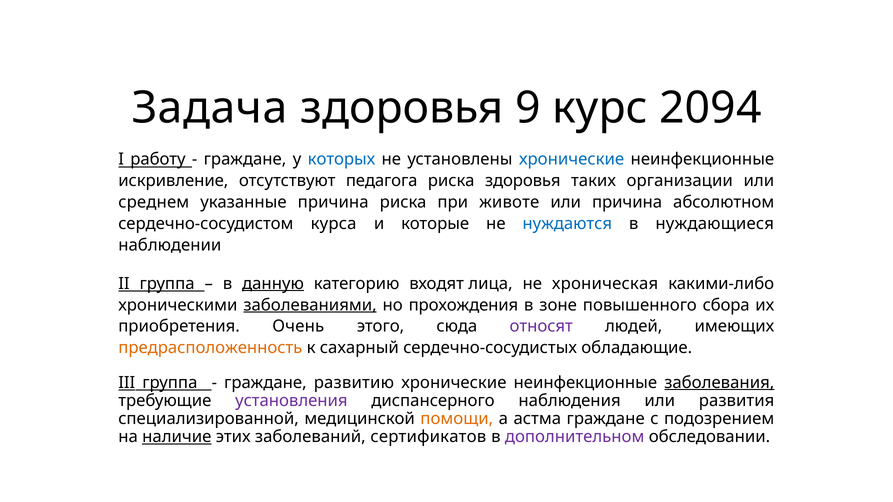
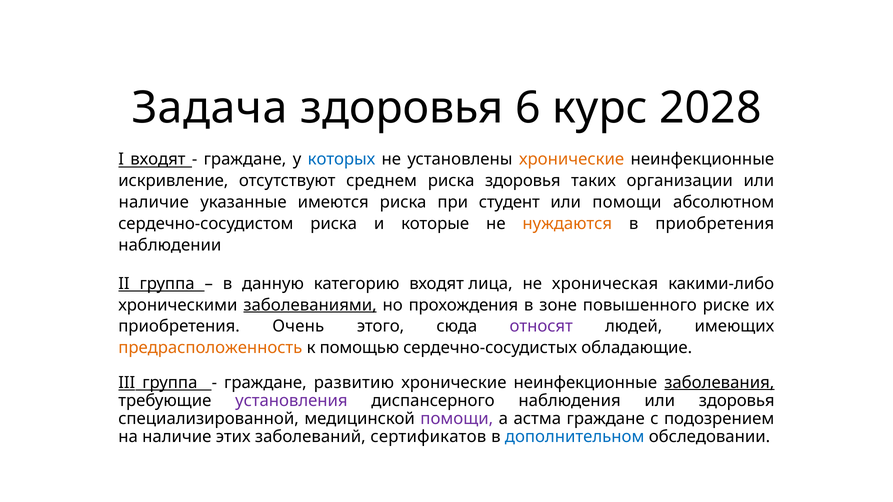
9: 9 -> 6
2094: 2094 -> 2028
I работу: работу -> входят
хронические at (572, 159) colour: blue -> orange
педагога: педагога -> среднем
среднем at (154, 202): среднем -> наличие
указанные причина: причина -> имеются
животе: животе -> студент
или причина: причина -> помощи
сердечно-сосудистом курса: курса -> риска
нуждаются colour: blue -> orange
в нуждающиеся: нуждающиеся -> приобретения
данную underline: present -> none
сбора: сбора -> риске
сахарный: сахарный -> помощью
или развития: развития -> здоровья
помощи at (457, 419) colour: orange -> purple
наличие at (177, 437) underline: present -> none
дополнительном colour: purple -> blue
